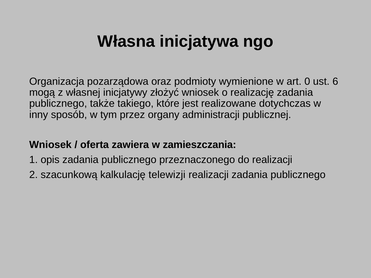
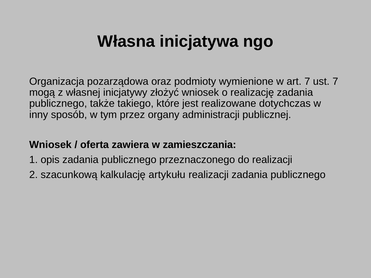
art 0: 0 -> 7
ust 6: 6 -> 7
telewizji: telewizji -> artykułu
